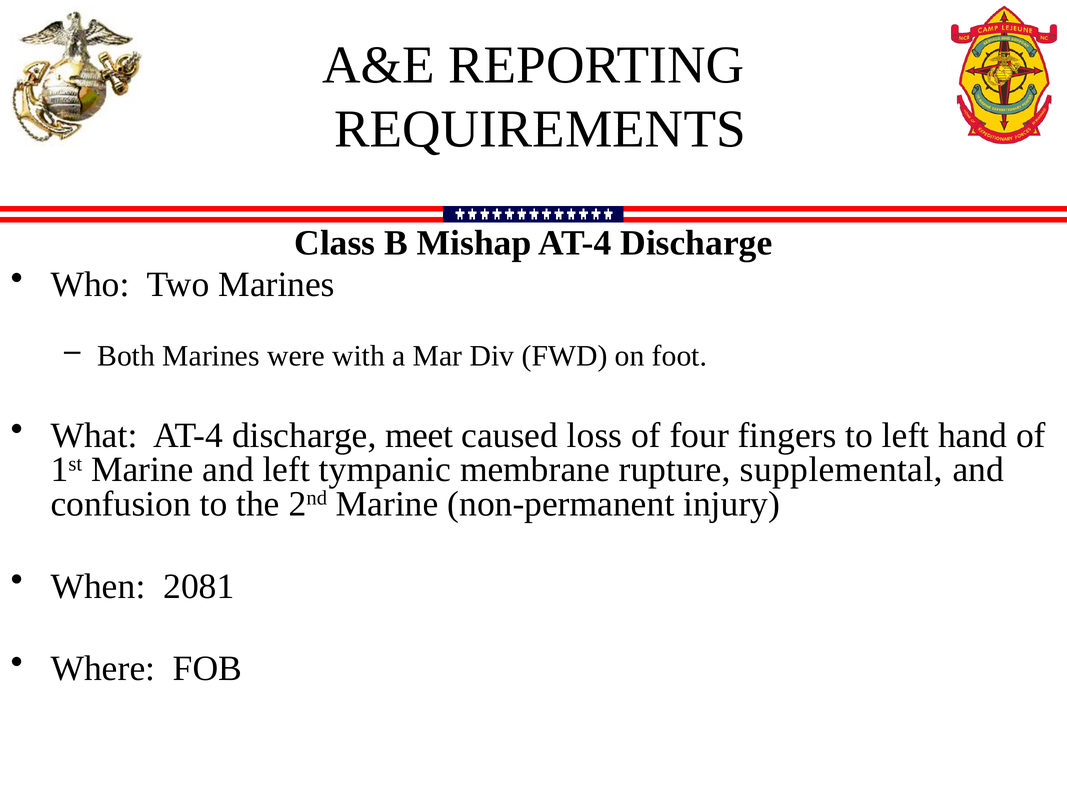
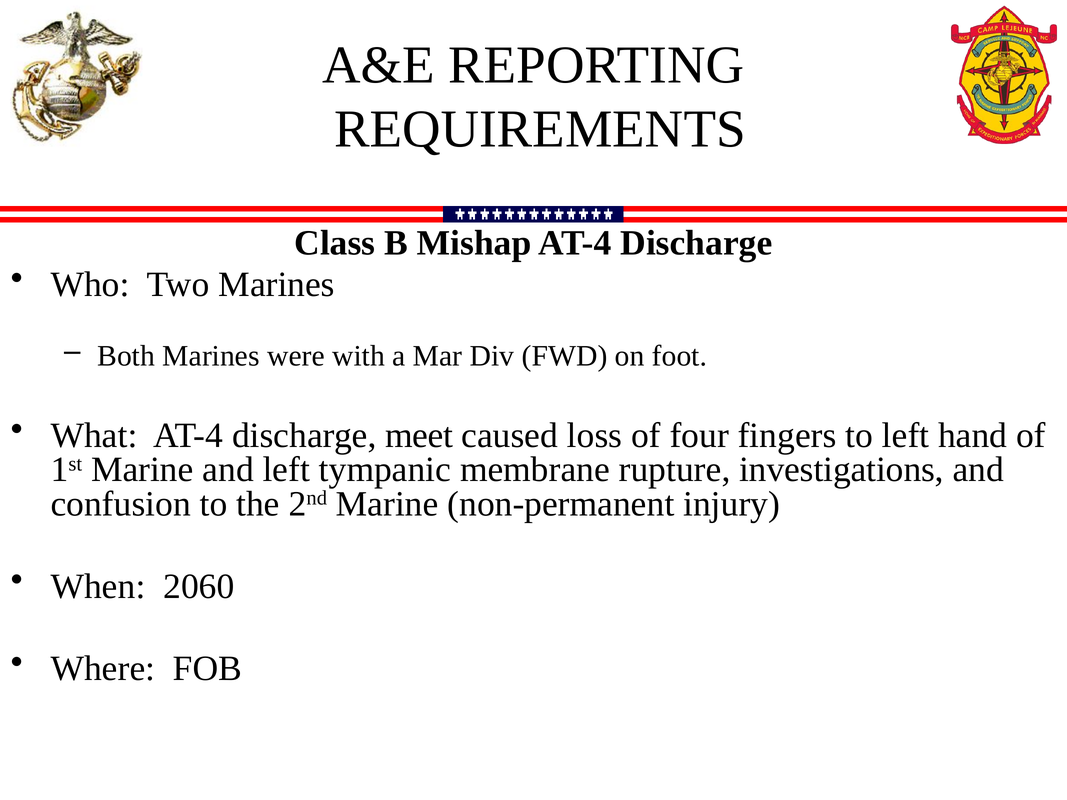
supplemental: supplemental -> investigations
2081: 2081 -> 2060
